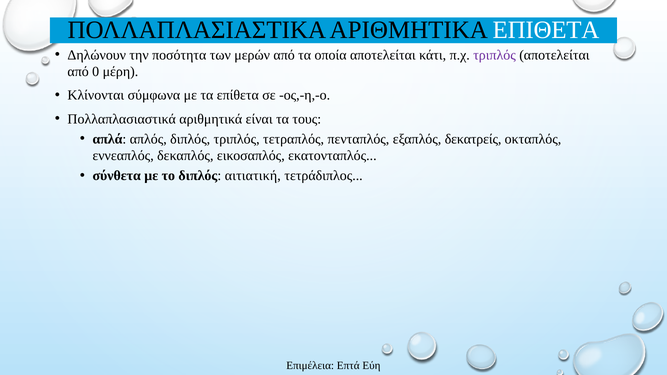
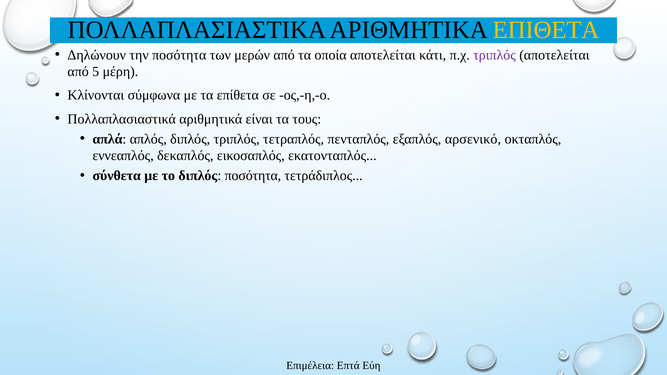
ΕΠΙΘΕΤΑ colour: white -> yellow
0: 0 -> 5
δεκατρείς: δεκατρείς -> αρσενικό
διπλός αιτιατική: αιτιατική -> ποσότητα
